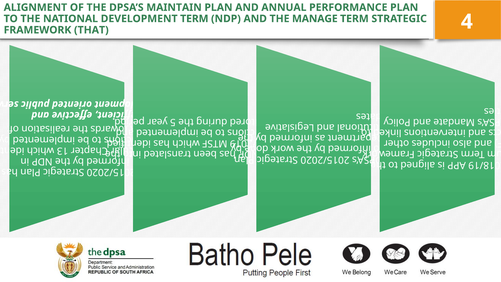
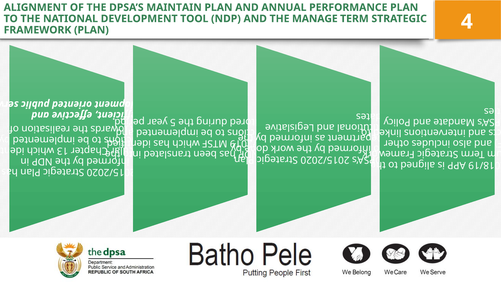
DEVELOPMENT TERM: TERM -> TOOL
FRAMEWORK THAT: THAT -> PLAN
